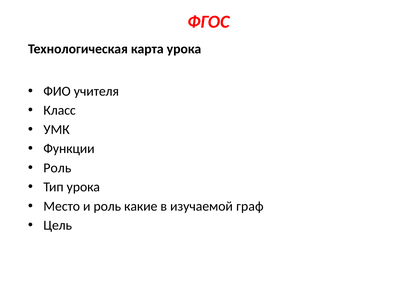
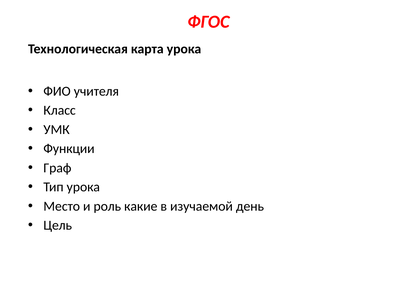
Роль at (57, 168): Роль -> Граф
граф: граф -> день
